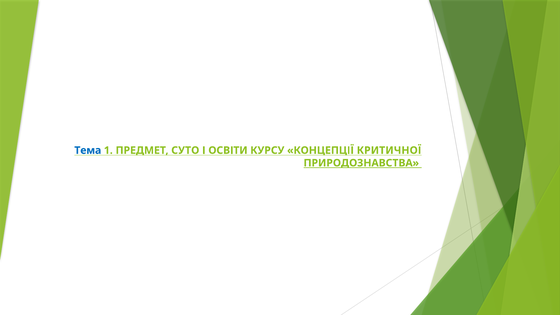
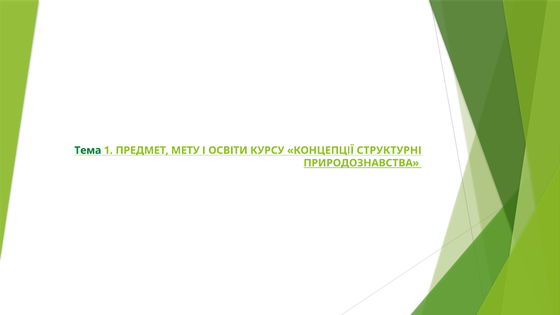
Тема colour: blue -> green
СУТО: СУТО -> МЕТУ
КРИТИЧНОЇ: КРИТИЧНОЇ -> СТРУКТУРНІ
